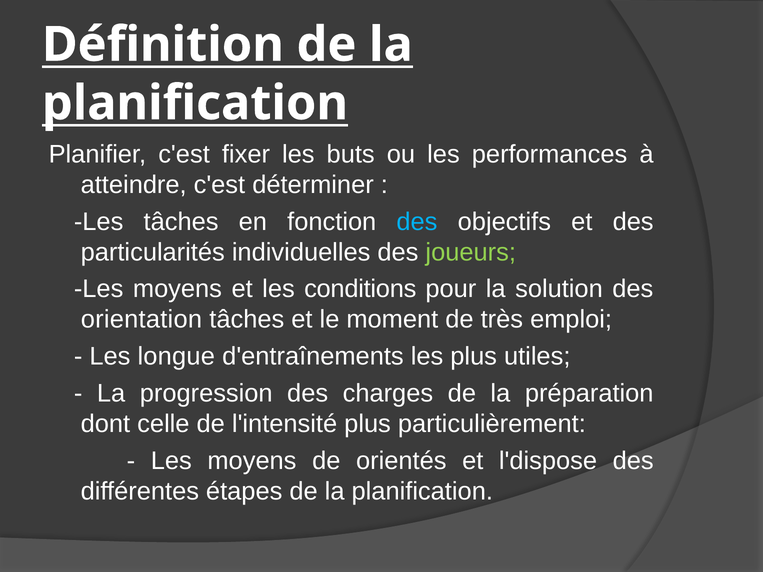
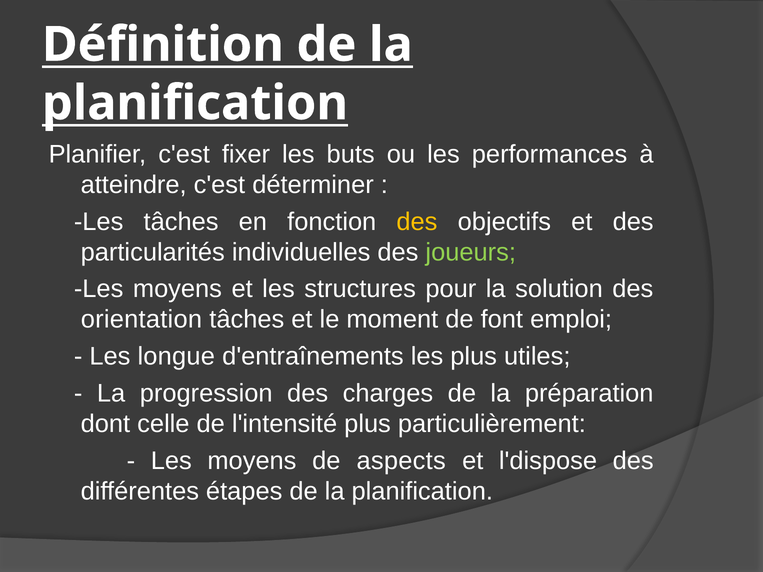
des at (417, 222) colour: light blue -> yellow
conditions: conditions -> structures
très: très -> font
orientés: orientés -> aspects
